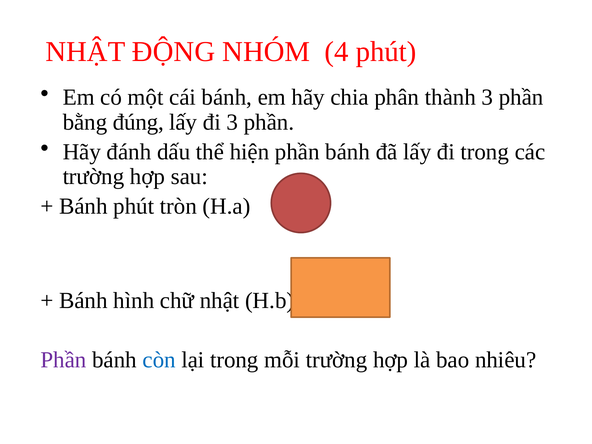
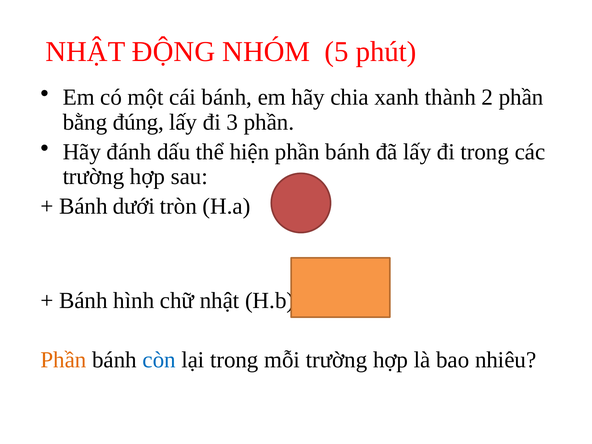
4: 4 -> 5
phân: phân -> xanh
thành 3: 3 -> 2
Bánh phút: phút -> dưới
Phần at (63, 360) colour: purple -> orange
